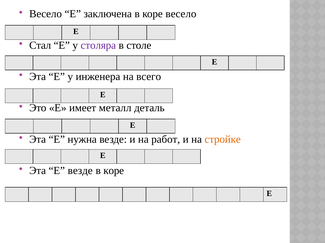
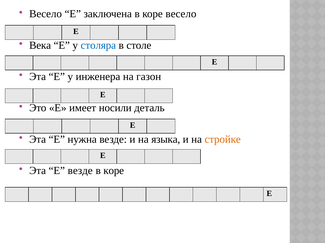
Стал: Стал -> Века
столяра colour: purple -> blue
всего: всего -> газон
металл: металл -> носили
работ: работ -> языка
